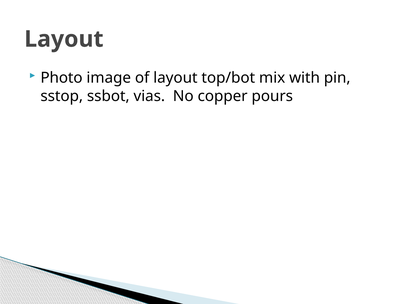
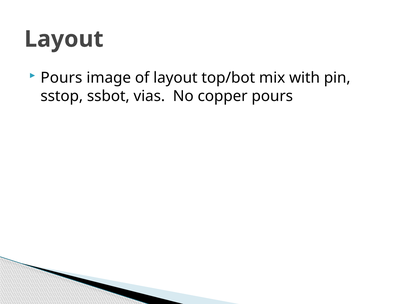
Photo at (62, 78): Photo -> Pours
